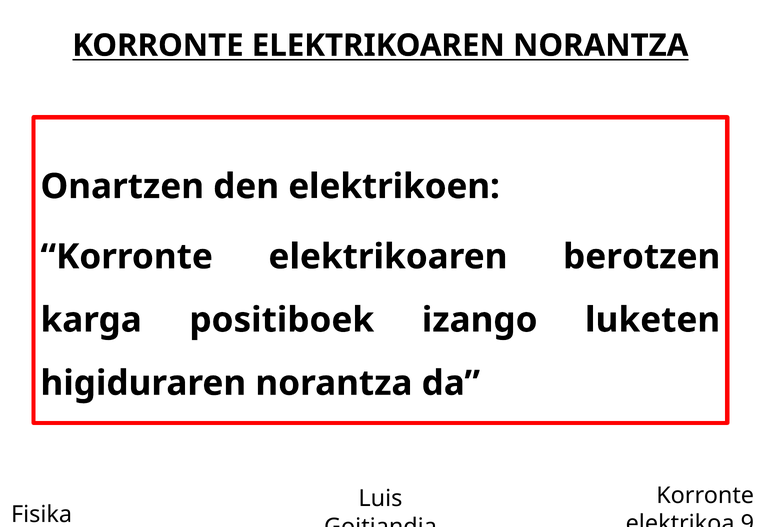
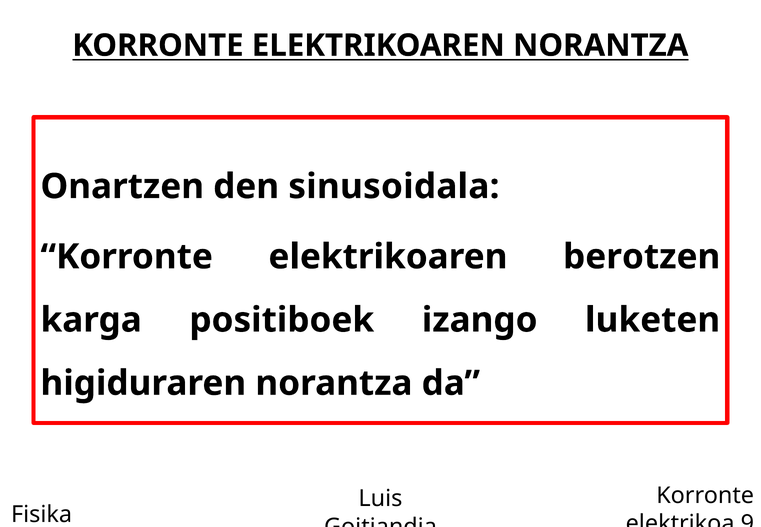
elektrikoen: elektrikoen -> sinusoidala
